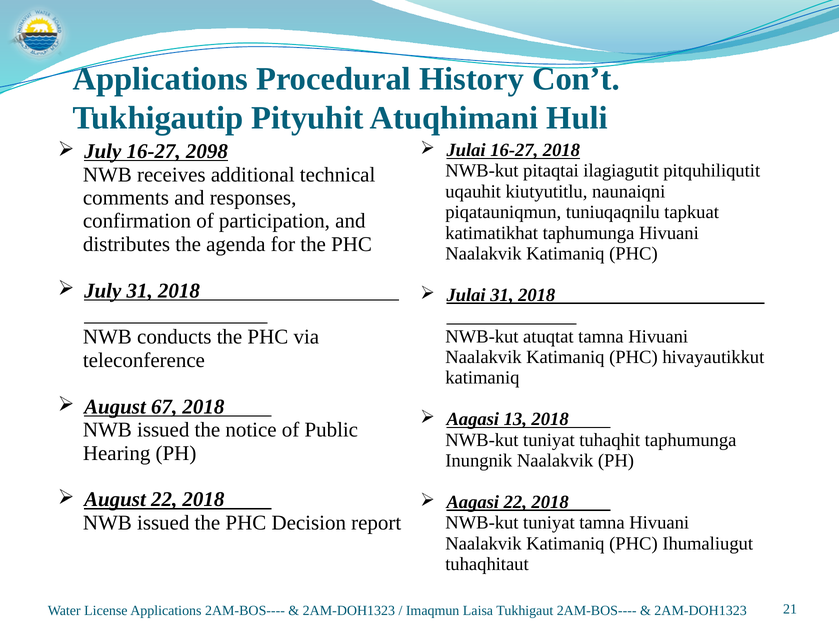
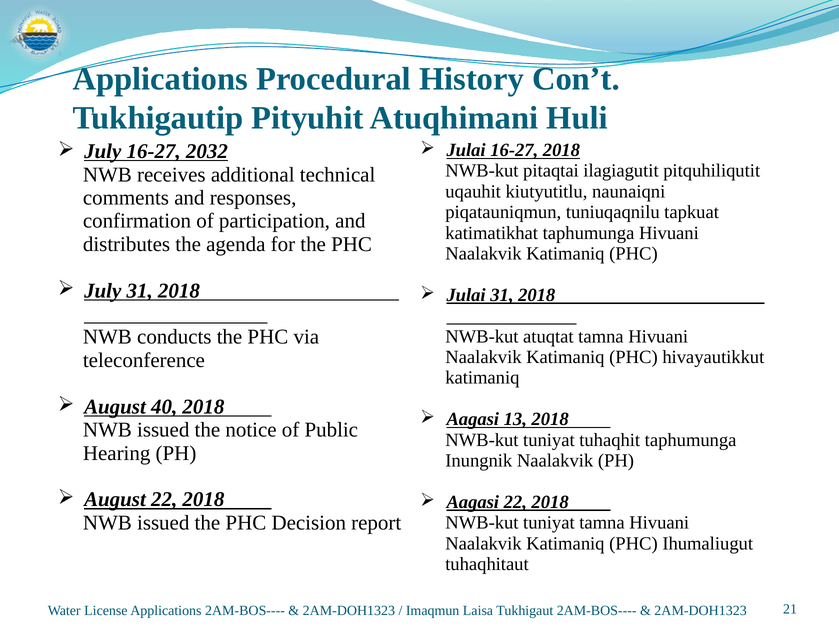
2098: 2098 -> 2032
67: 67 -> 40
